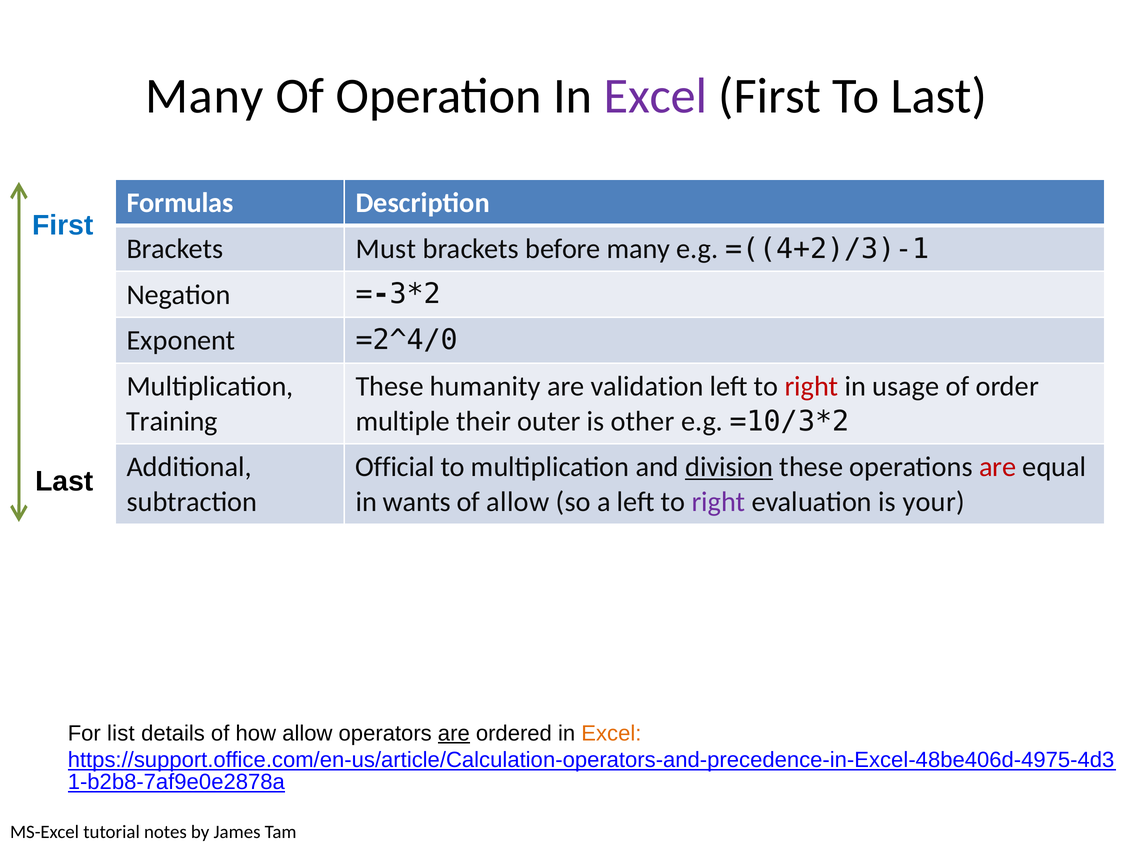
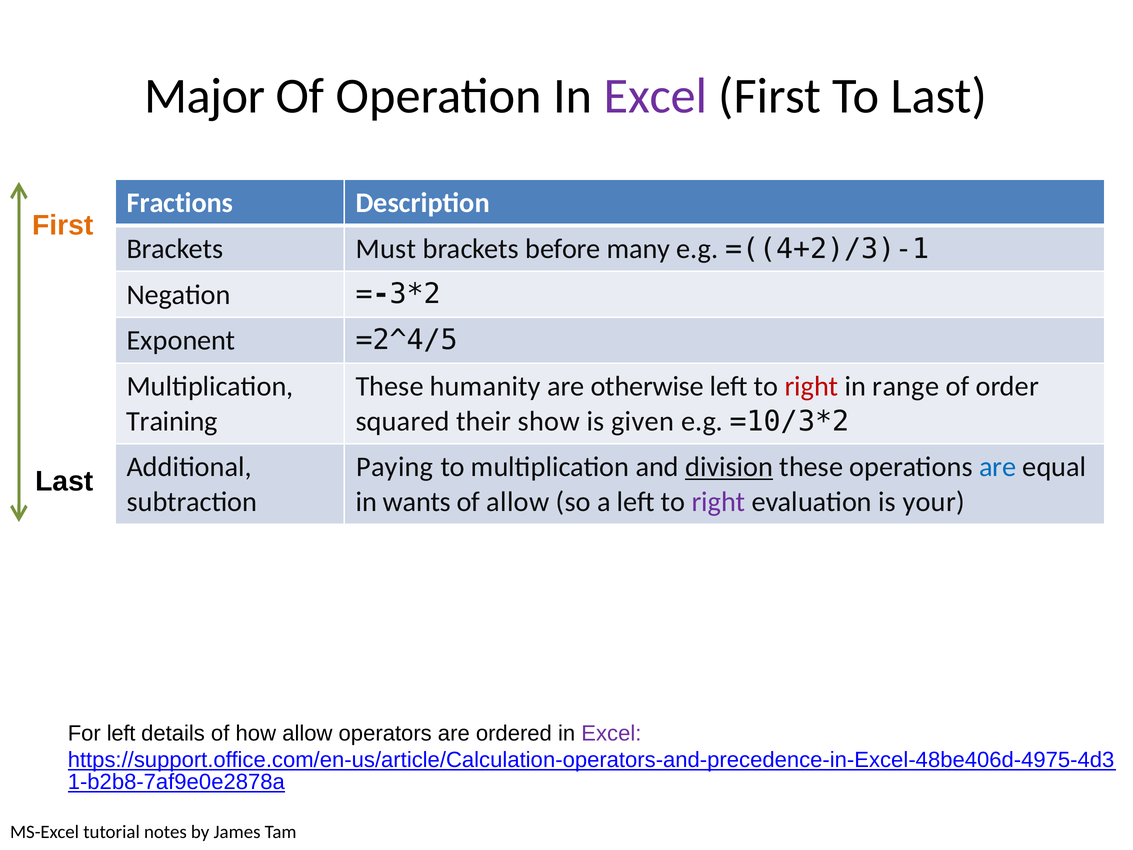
Many at (204, 96): Many -> Major
Formulas: Formulas -> Fractions
First at (63, 225) colour: blue -> orange
=2^4/0: =2^4/0 -> =2^4/5
validation: validation -> otherwise
usage: usage -> range
multiple: multiple -> squared
outer: outer -> show
other: other -> given
Official: Official -> Paying
are at (998, 467) colour: red -> blue
For list: list -> left
are at (454, 733) underline: present -> none
Excel at (611, 733) colour: orange -> purple
